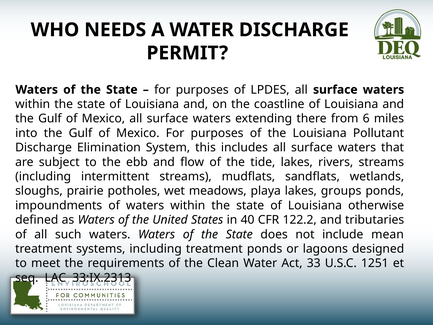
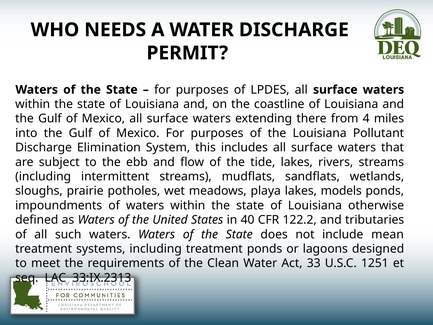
6: 6 -> 4
groups: groups -> models
